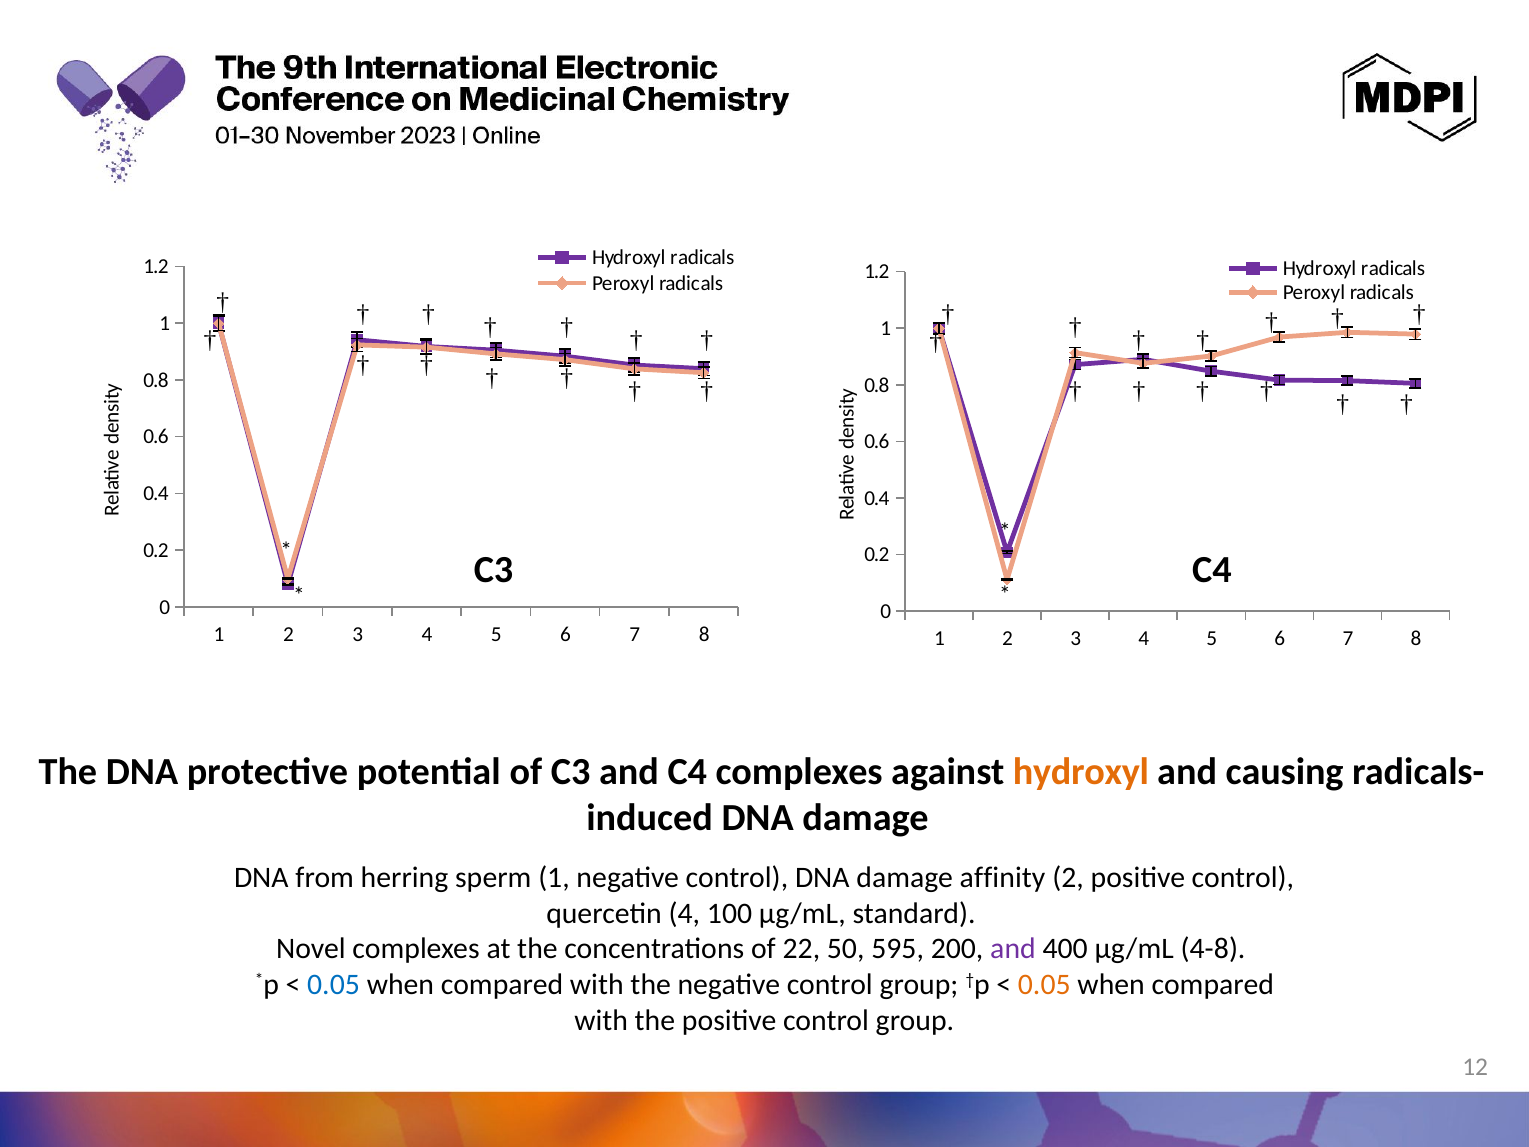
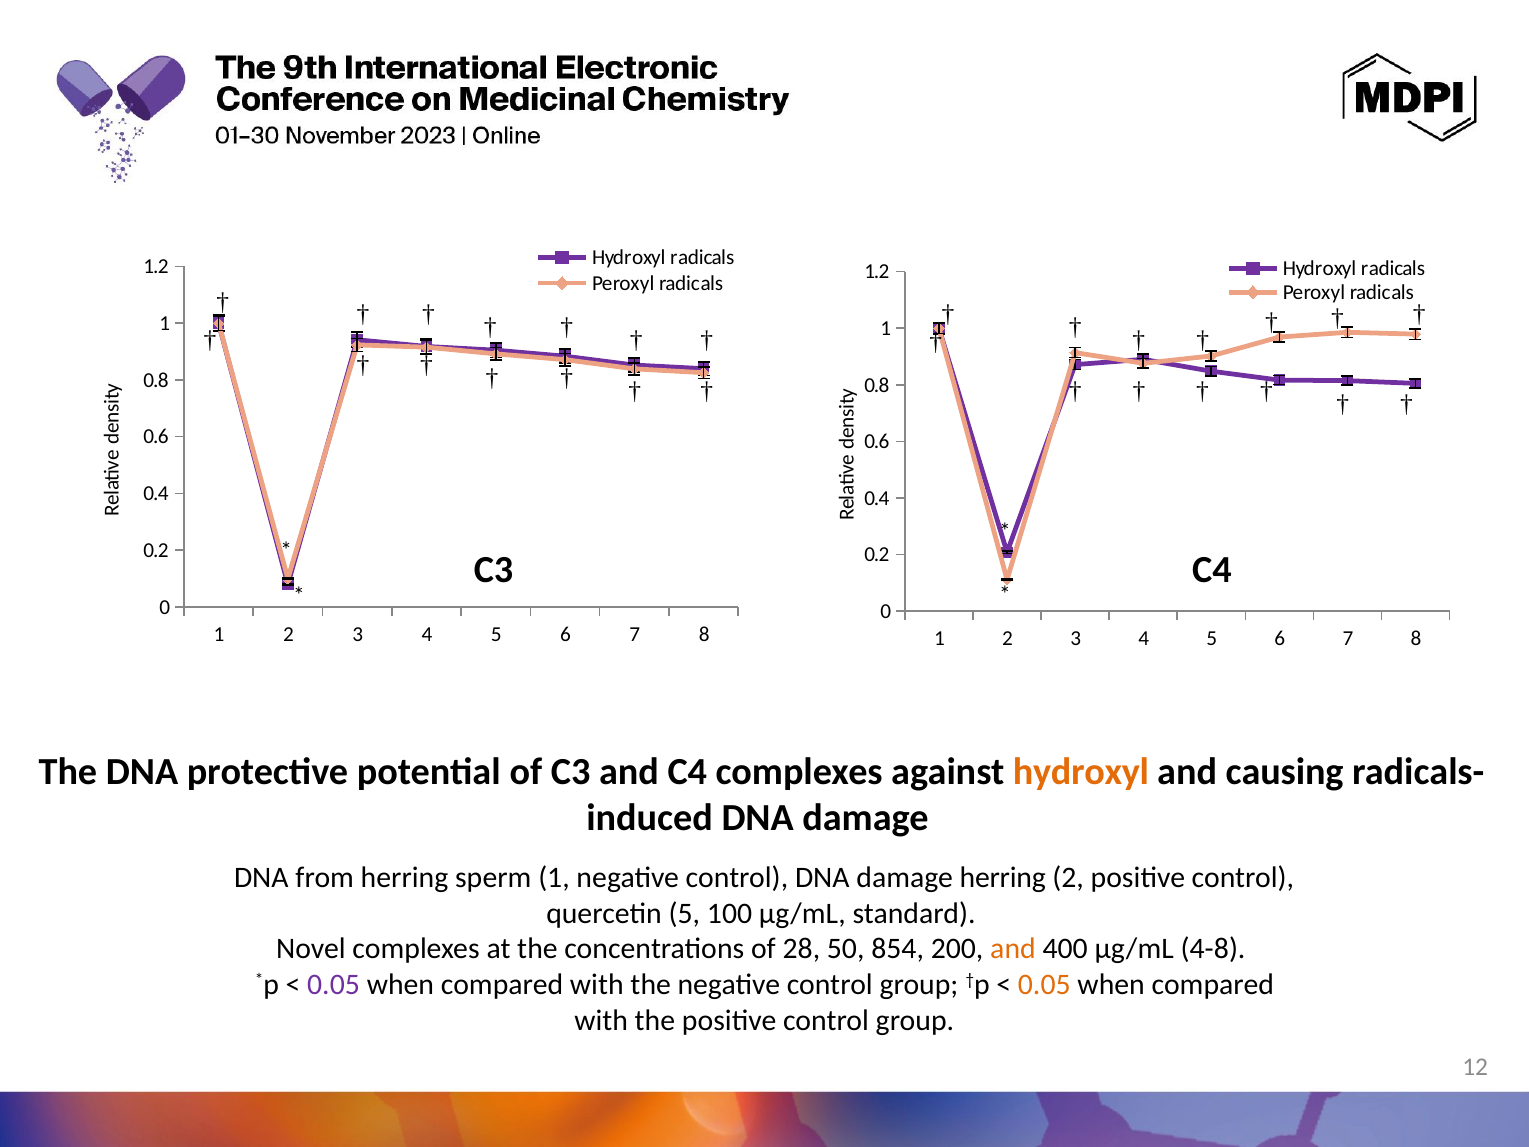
damage affinity: affinity -> herring
quercetin 4: 4 -> 5
22: 22 -> 28
595: 595 -> 854
and at (1013, 949) colour: purple -> orange
0.05 at (334, 984) colour: blue -> purple
